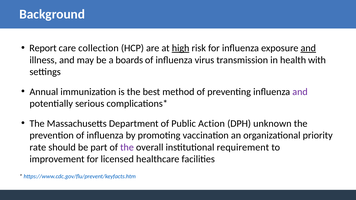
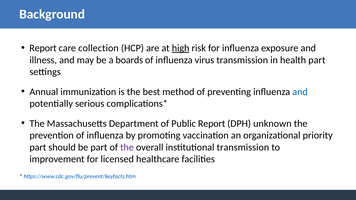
and at (308, 48) underline: present -> none
health with: with -> part
and at (300, 92) colour: purple -> blue
Public Action: Action -> Report
rate at (38, 147): rate -> part
institutional requirement: requirement -> transmission
